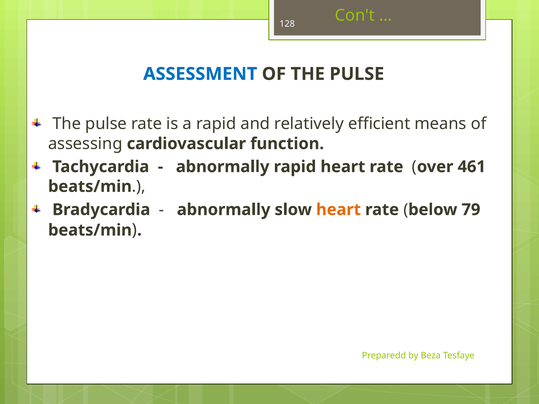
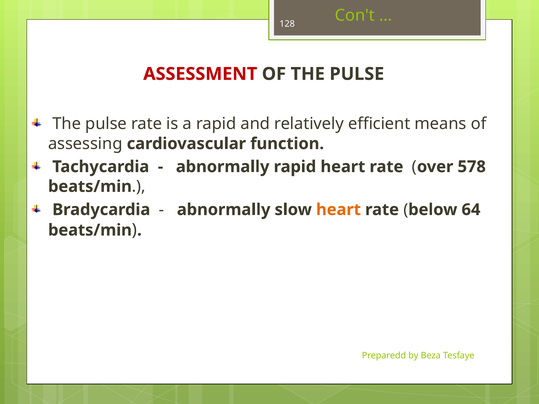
ASSESSMENT colour: blue -> red
461: 461 -> 578
79: 79 -> 64
